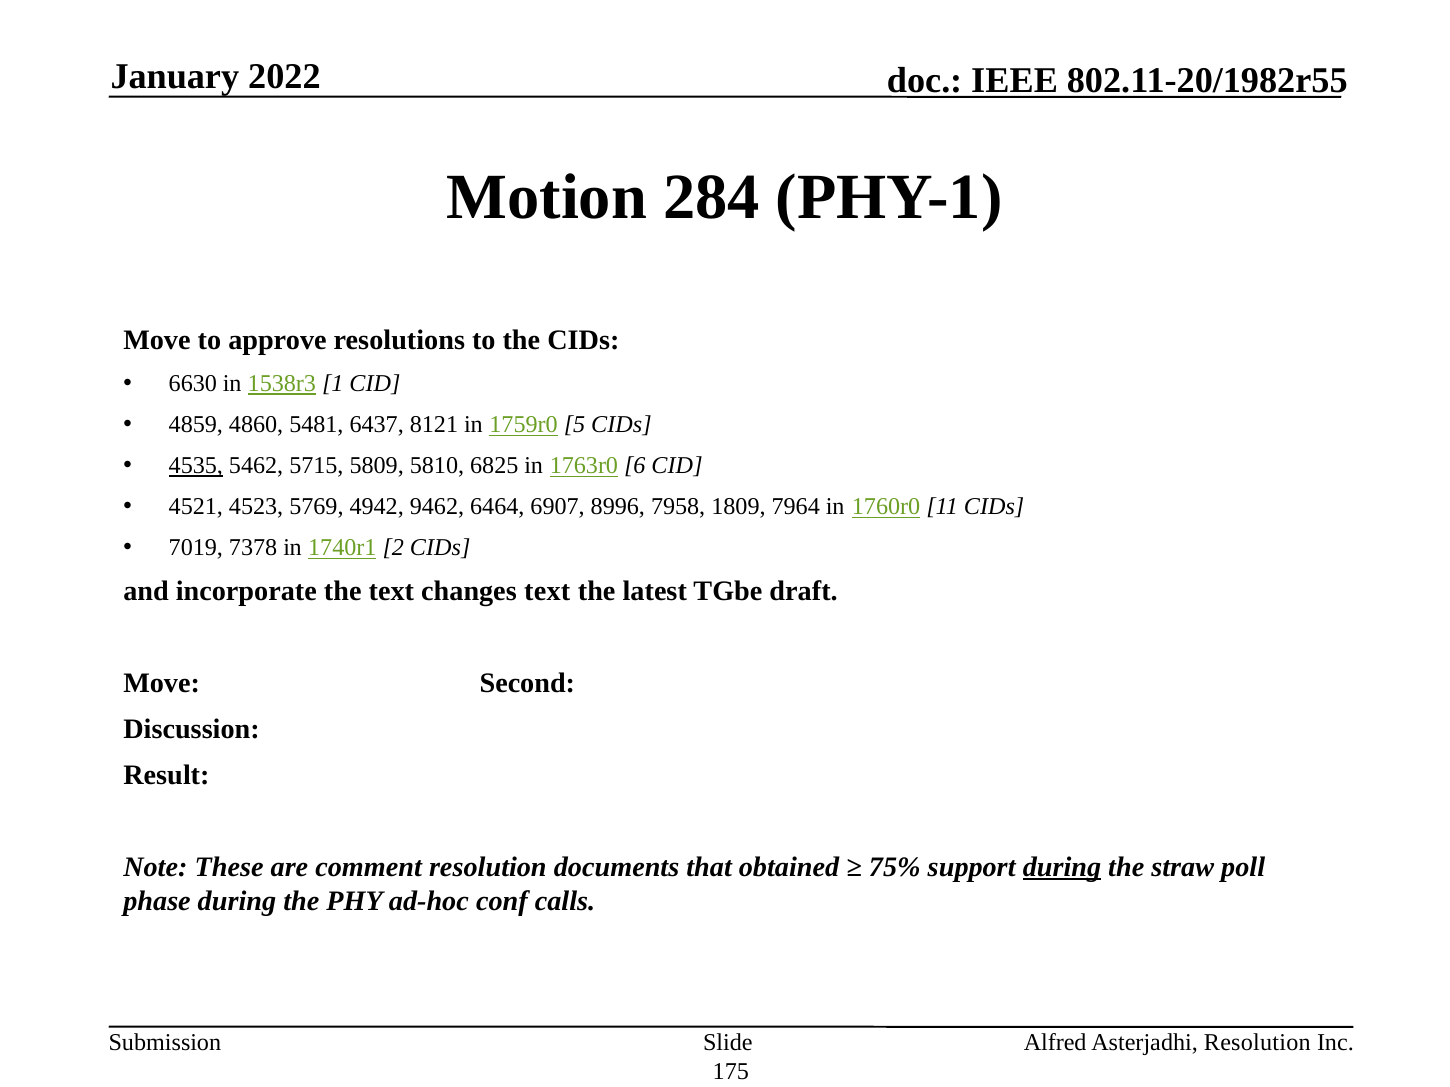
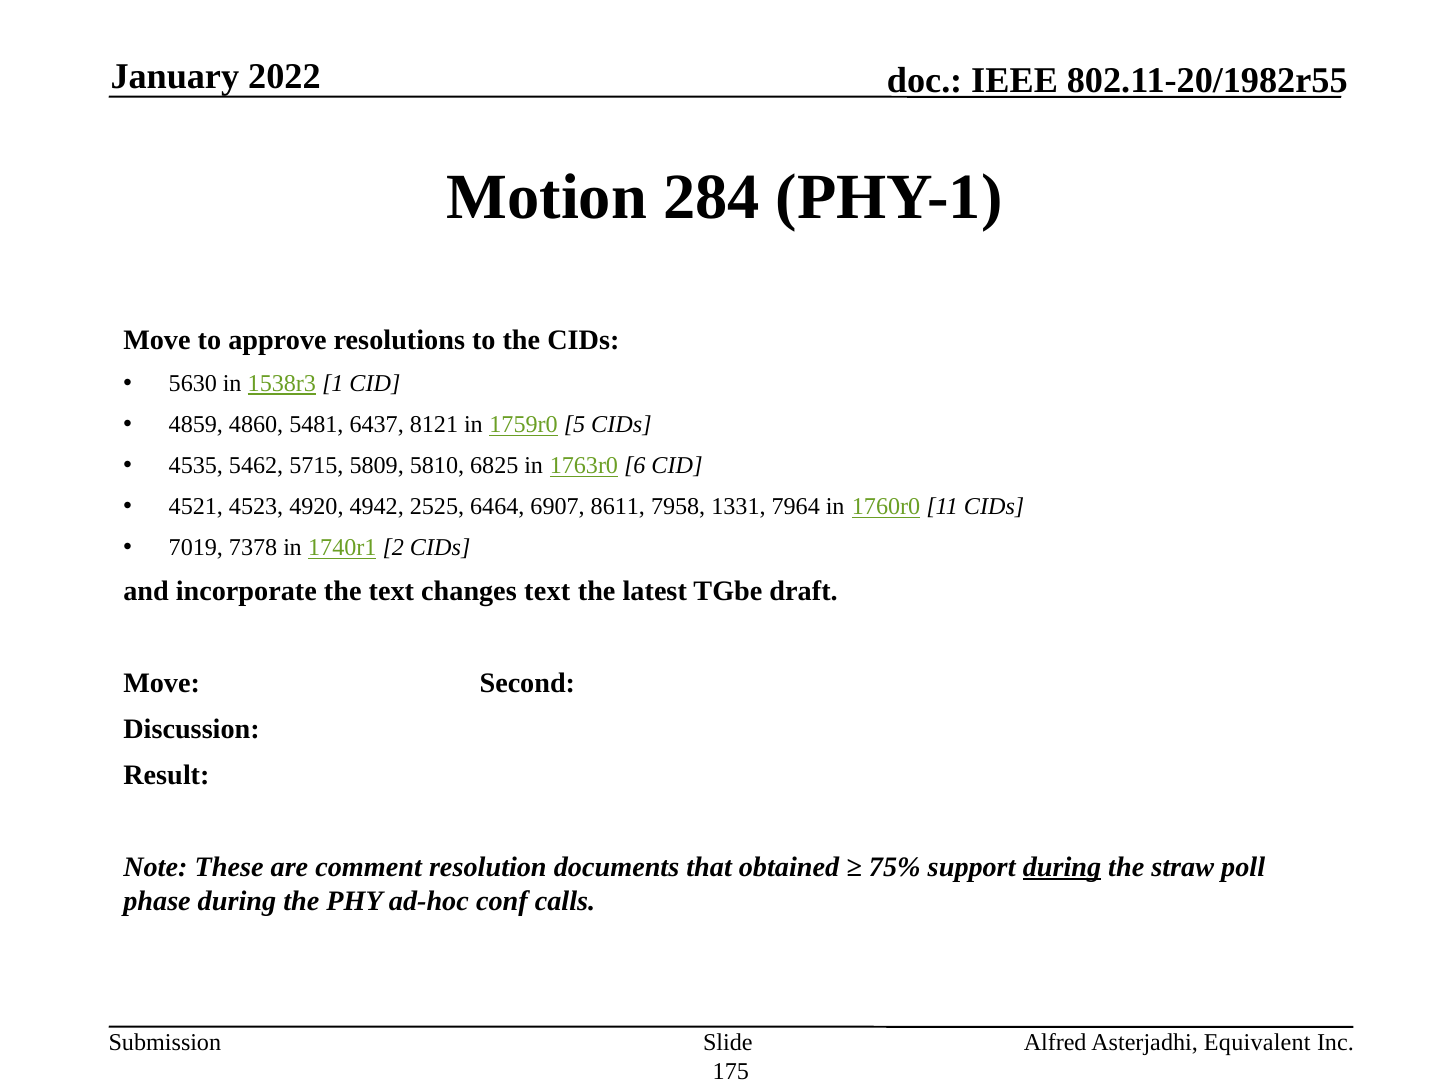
6630: 6630 -> 5630
4535 underline: present -> none
5769: 5769 -> 4920
9462: 9462 -> 2525
8996: 8996 -> 8611
1809: 1809 -> 1331
Asterjadhi Resolution: Resolution -> Equivalent
